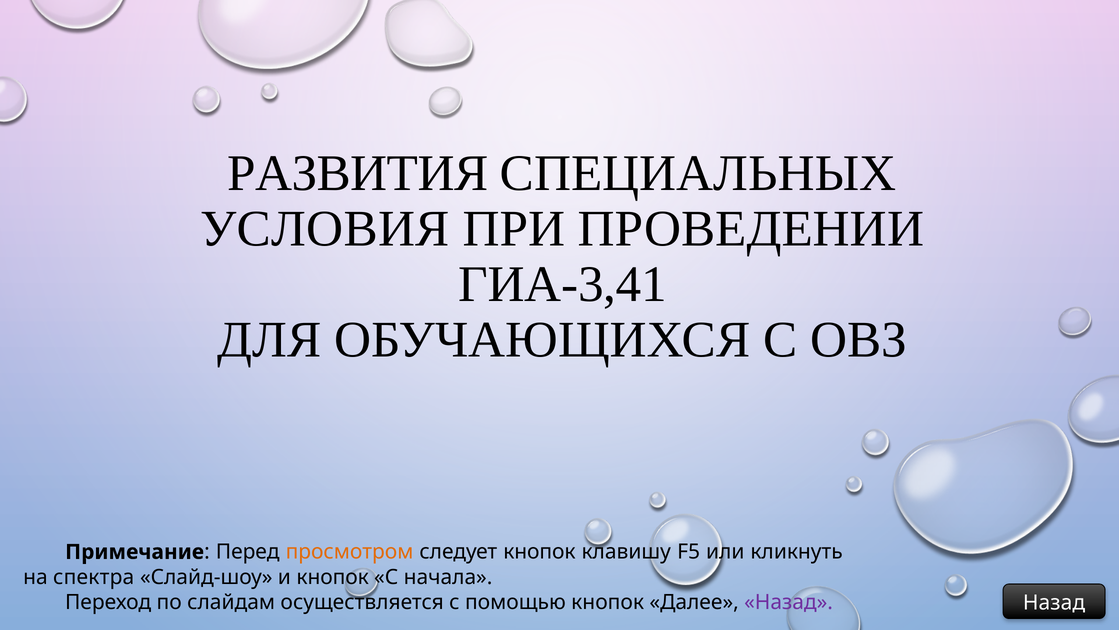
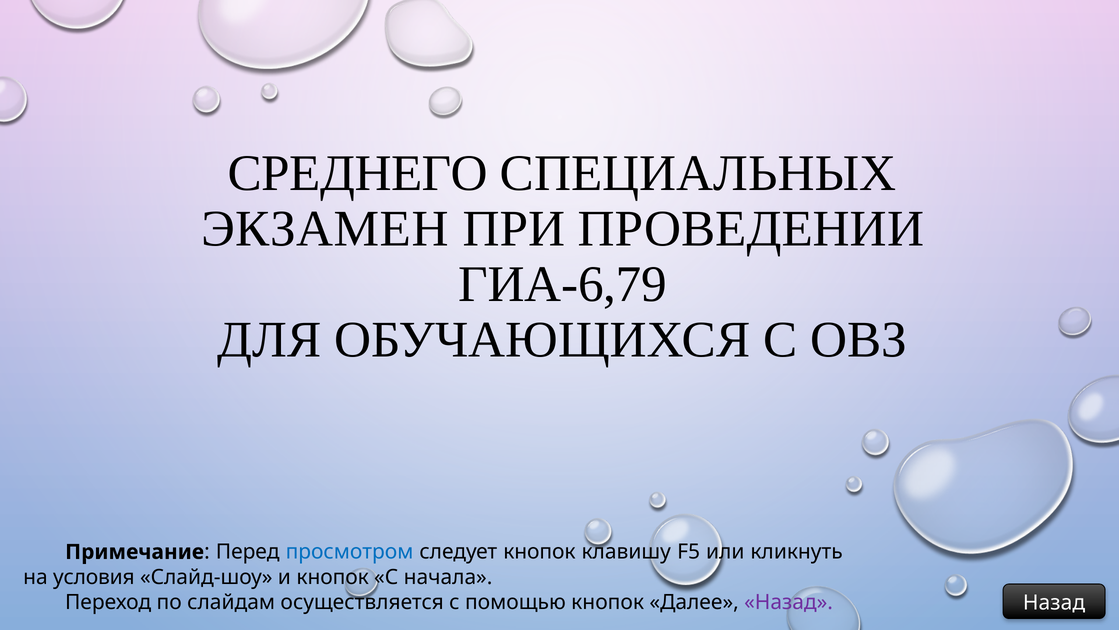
РАЗВИТИЯ: РАЗВИТИЯ -> СРЕДНЕГО
УСЛОВИЯ: УСЛОВИЯ -> ЭКЗАМЕН
ГИА-3,41: ГИА-3,41 -> ГИА-6,79
просмотром colour: orange -> blue
спектра: спектра -> условия
